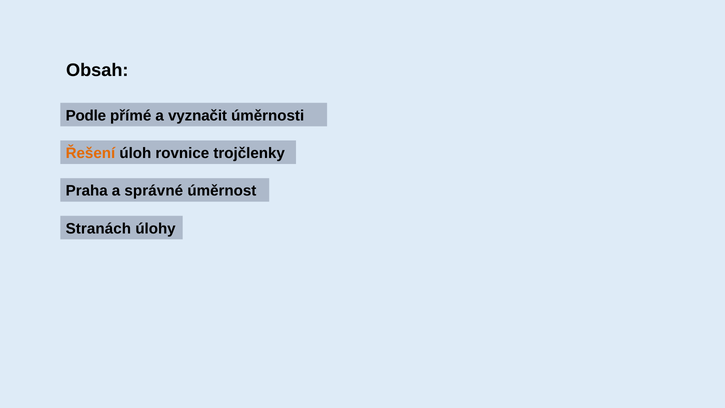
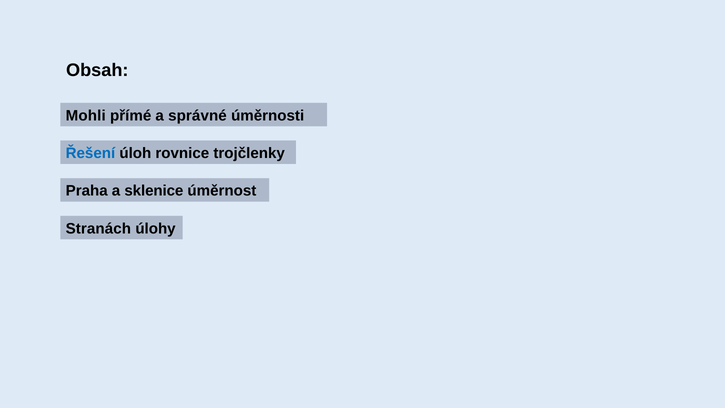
Podle: Podle -> Mohli
vyznačit: vyznačit -> správné
Řešení colour: orange -> blue
správné: správné -> sklenice
